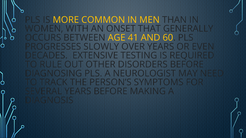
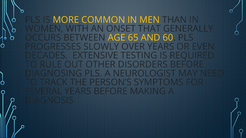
41: 41 -> 65
